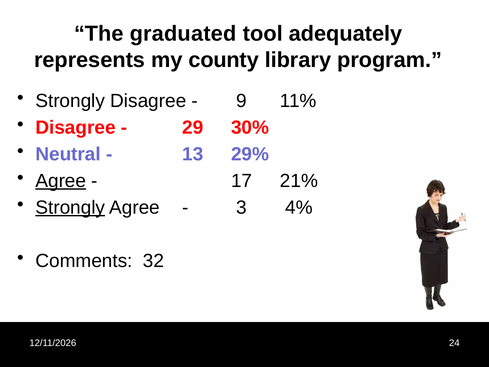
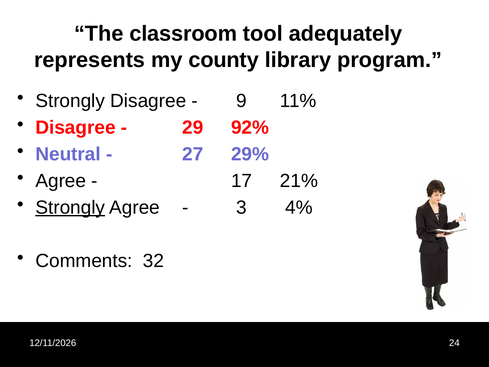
graduated: graduated -> classroom
30%: 30% -> 92%
13: 13 -> 27
Agree at (61, 181) underline: present -> none
